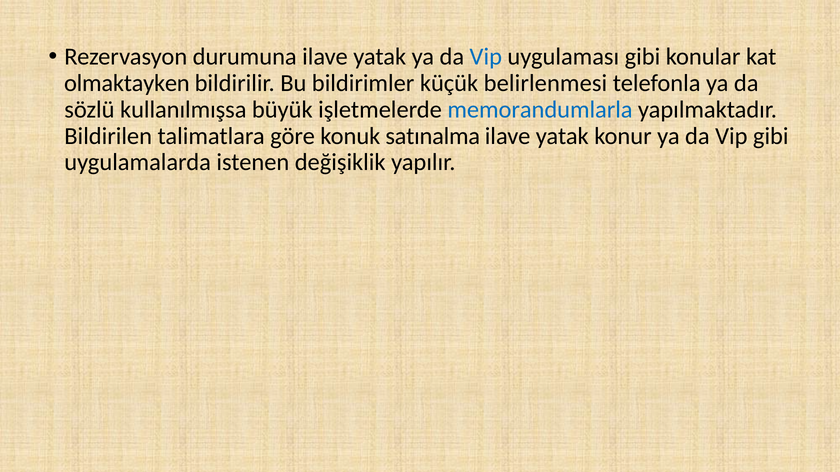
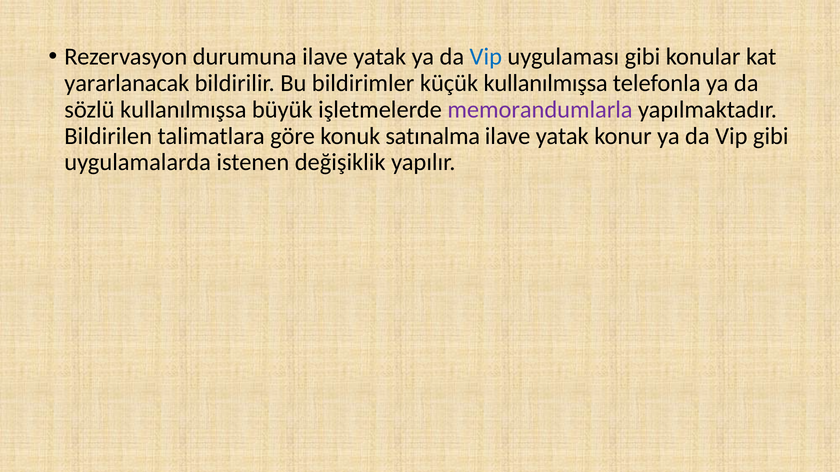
olmaktayken: olmaktayken -> yararlanacak
küçük belirlenmesi: belirlenmesi -> kullanılmışsa
memorandumlarla colour: blue -> purple
